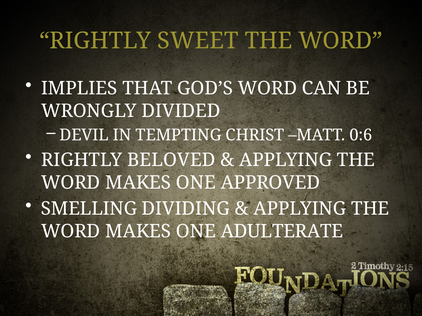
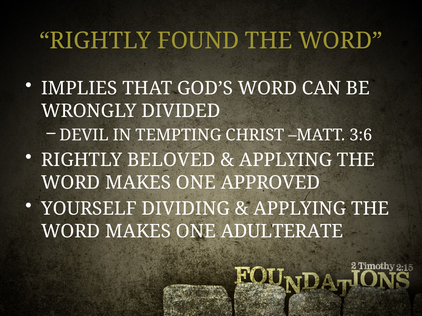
SWEET: SWEET -> FOUND
0:6: 0:6 -> 3:6
SMELLING: SMELLING -> YOURSELF
